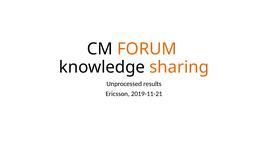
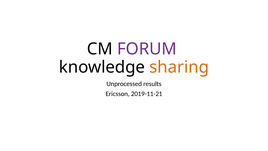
FORUM colour: orange -> purple
